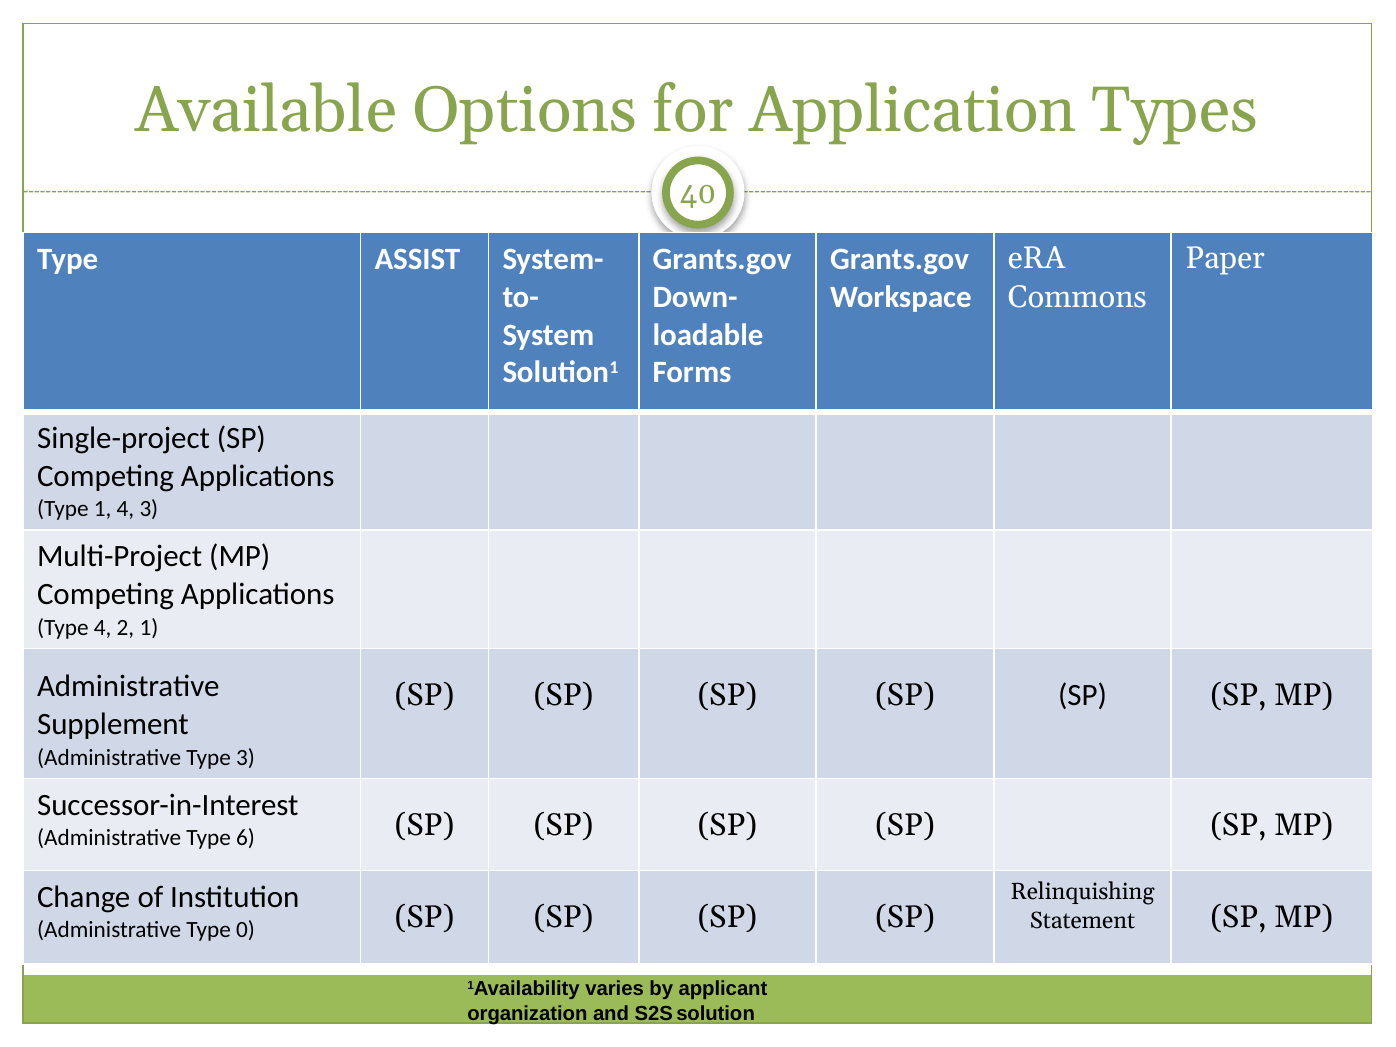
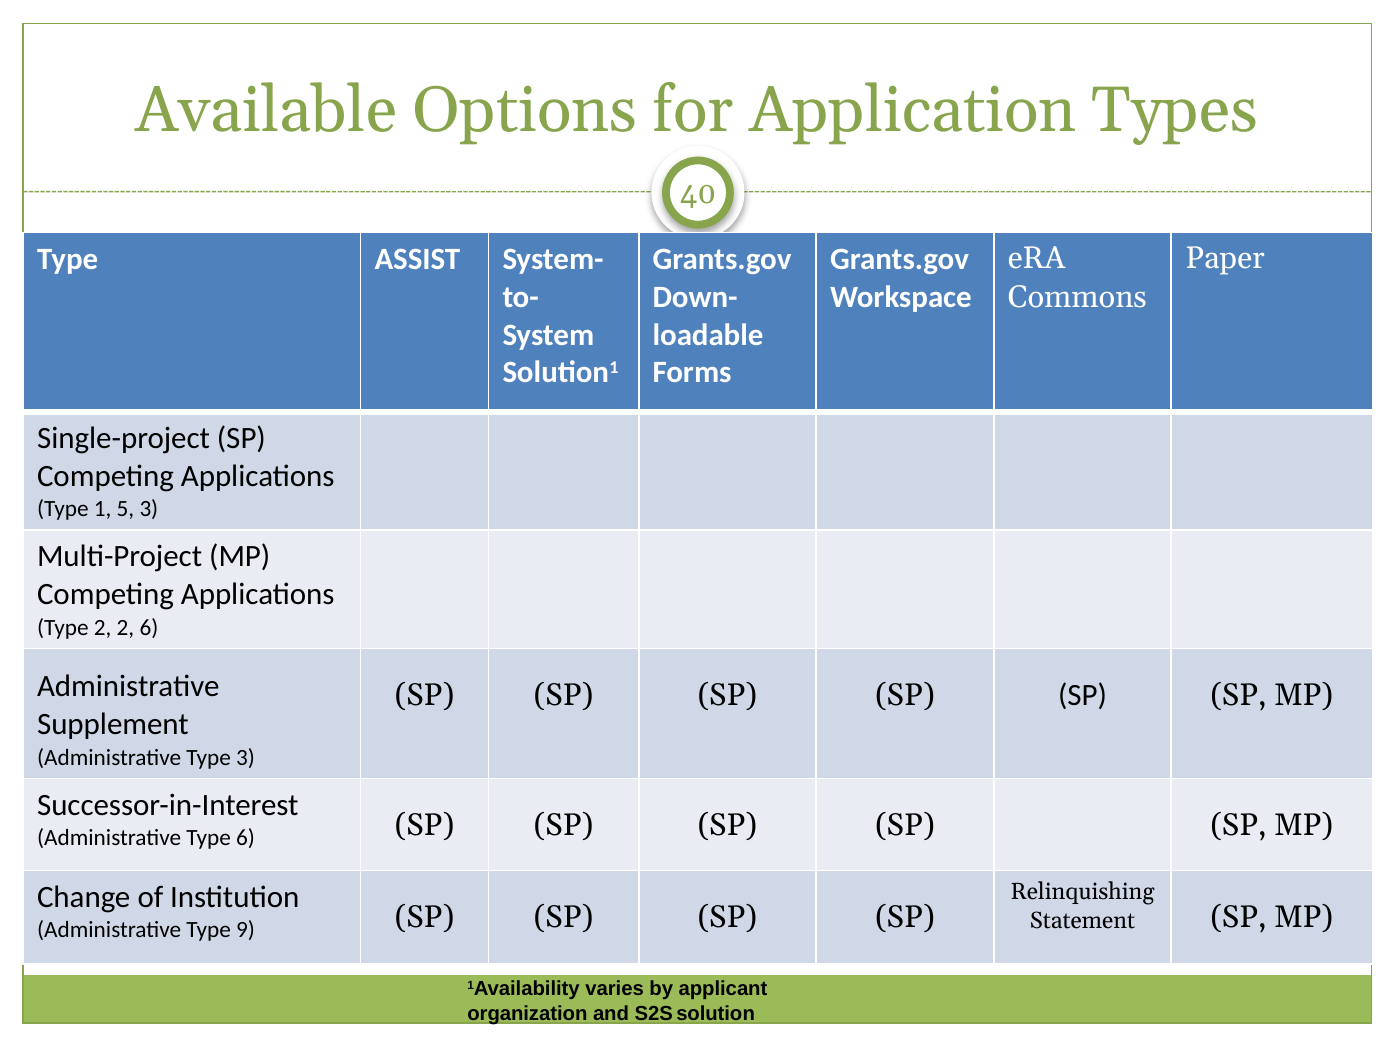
1 4: 4 -> 5
Type 4: 4 -> 2
2 1: 1 -> 6
0: 0 -> 9
